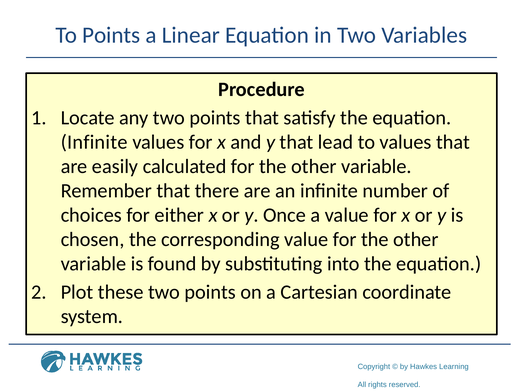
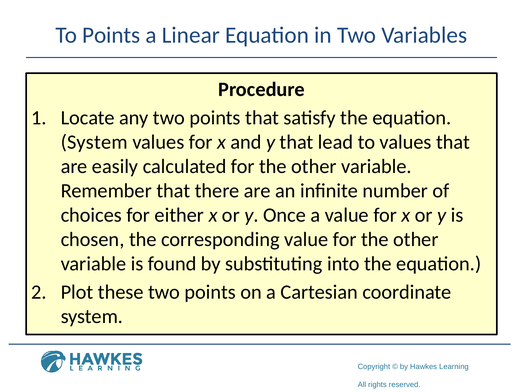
Infinite at (94, 142): Infinite -> System
